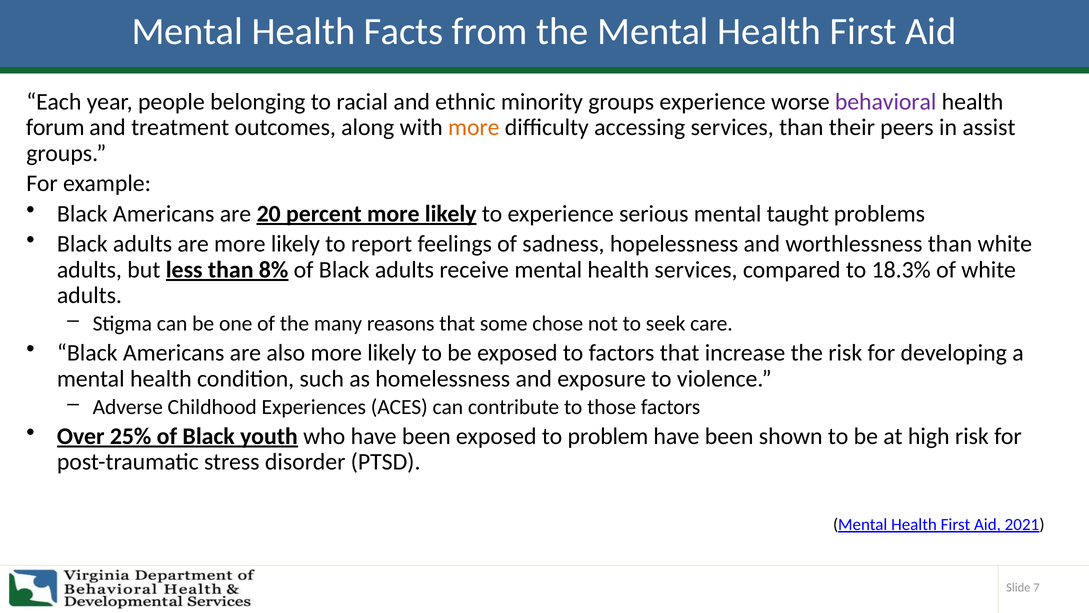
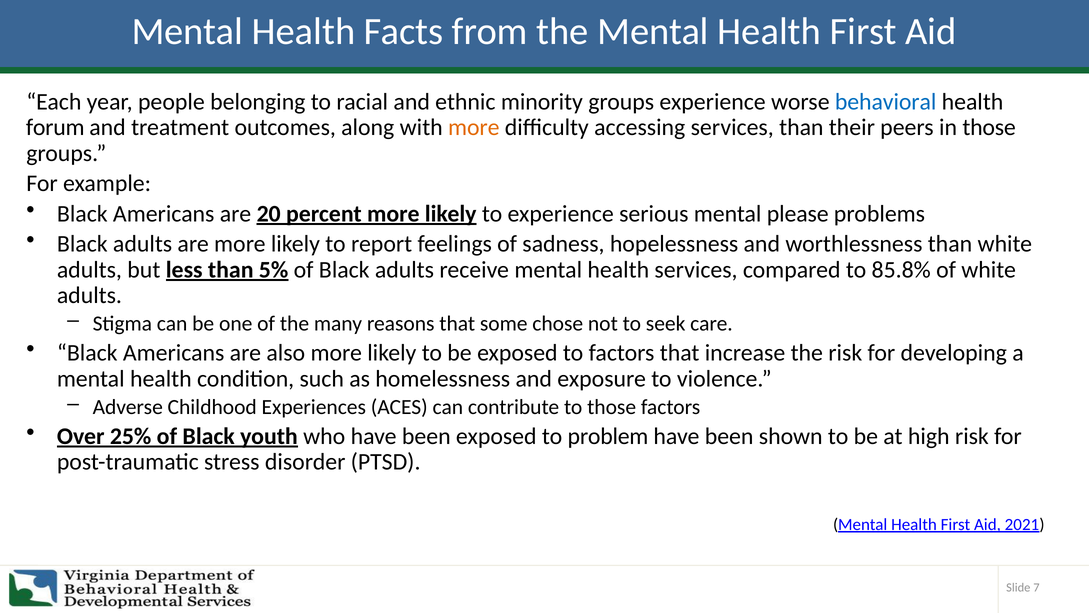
behavioral colour: purple -> blue
in assist: assist -> those
taught: taught -> please
8%: 8% -> 5%
18.3%: 18.3% -> 85.8%
